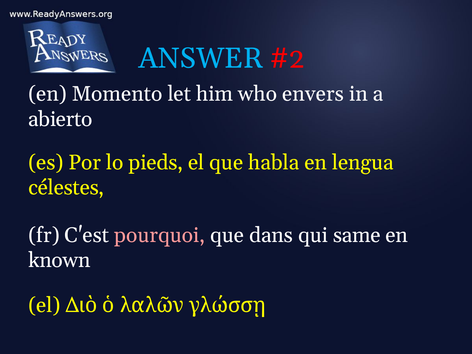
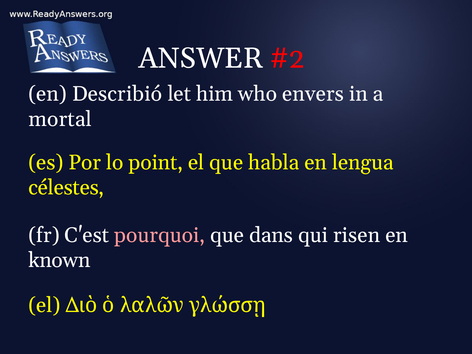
ANSWER colour: light blue -> white
Momento: Momento -> Describió
abierto: abierto -> mortal
pieds: pieds -> point
same: same -> risen
